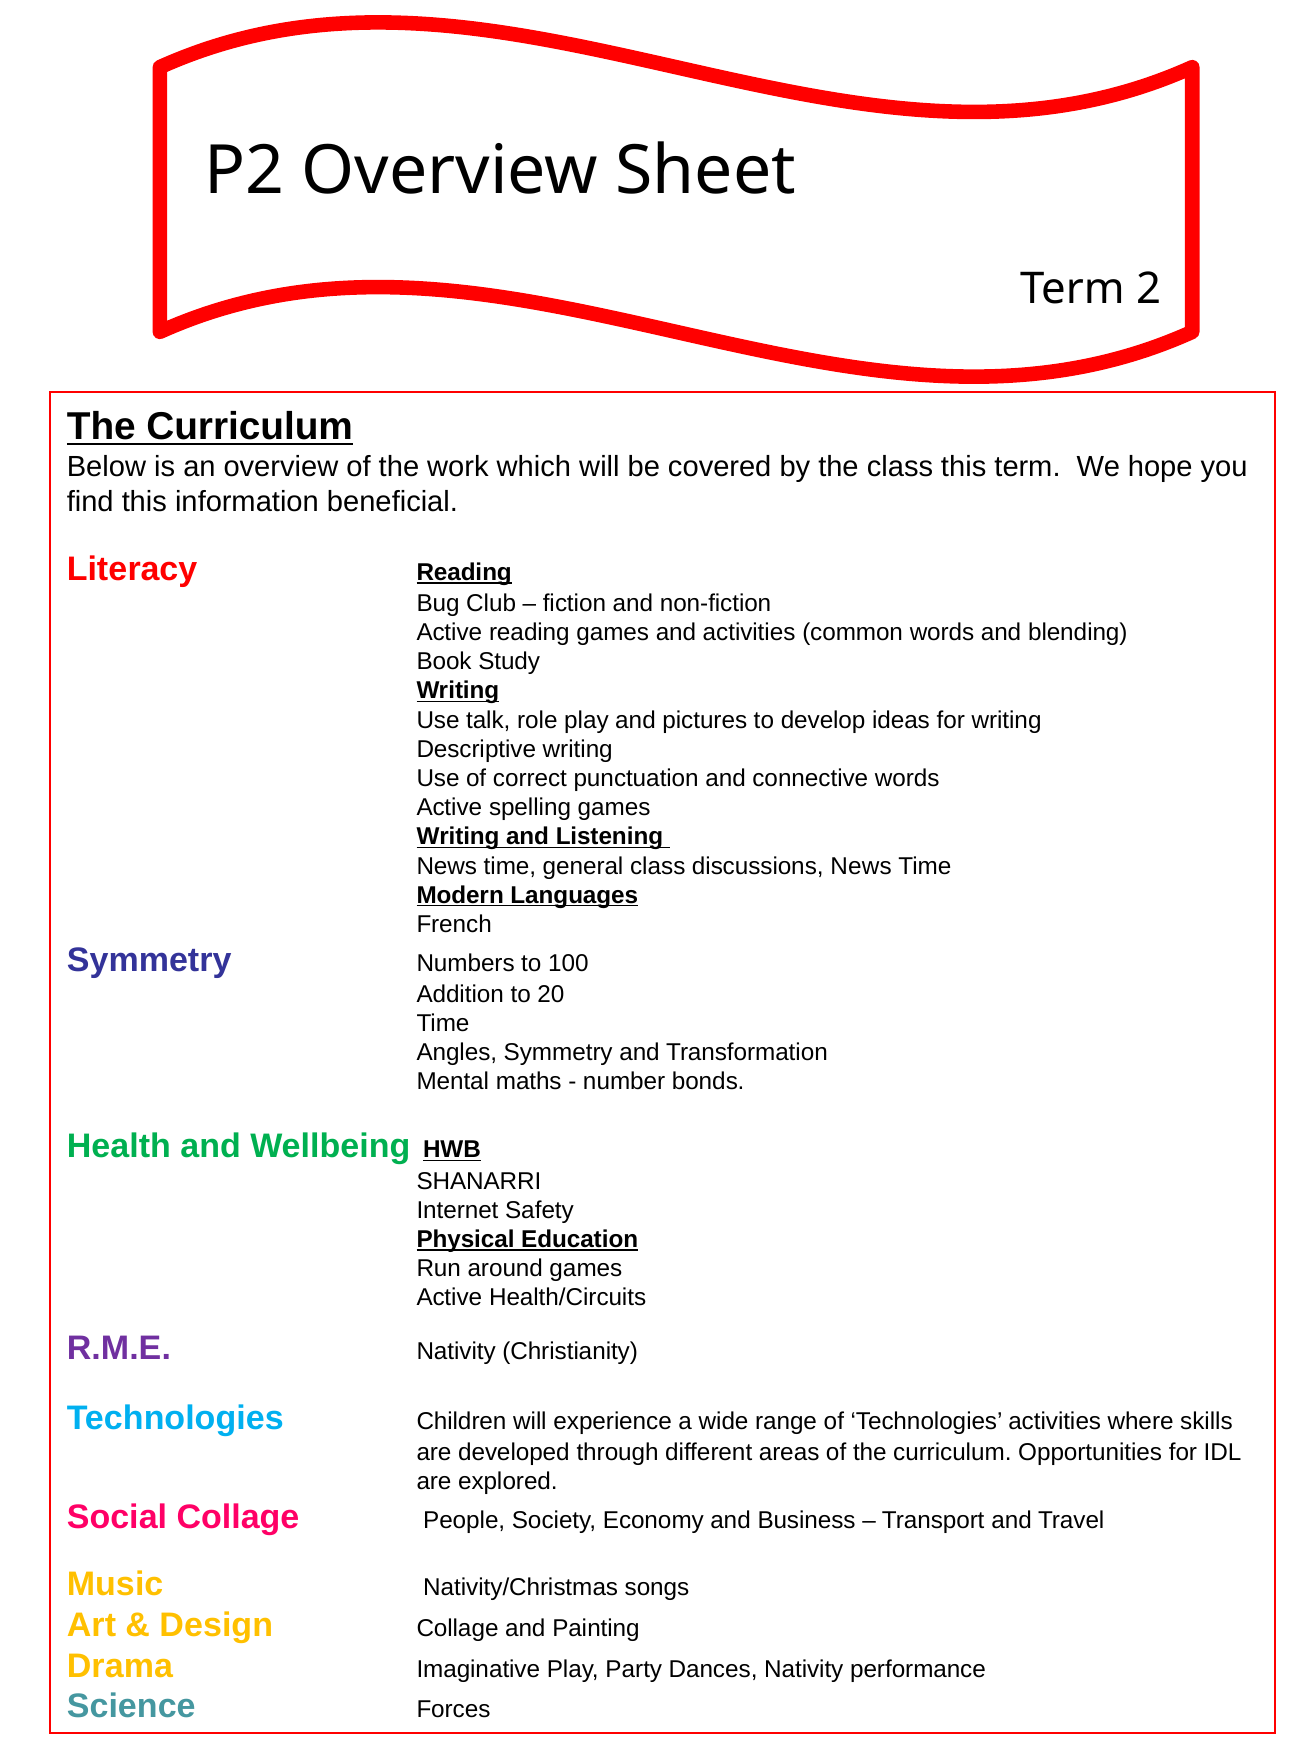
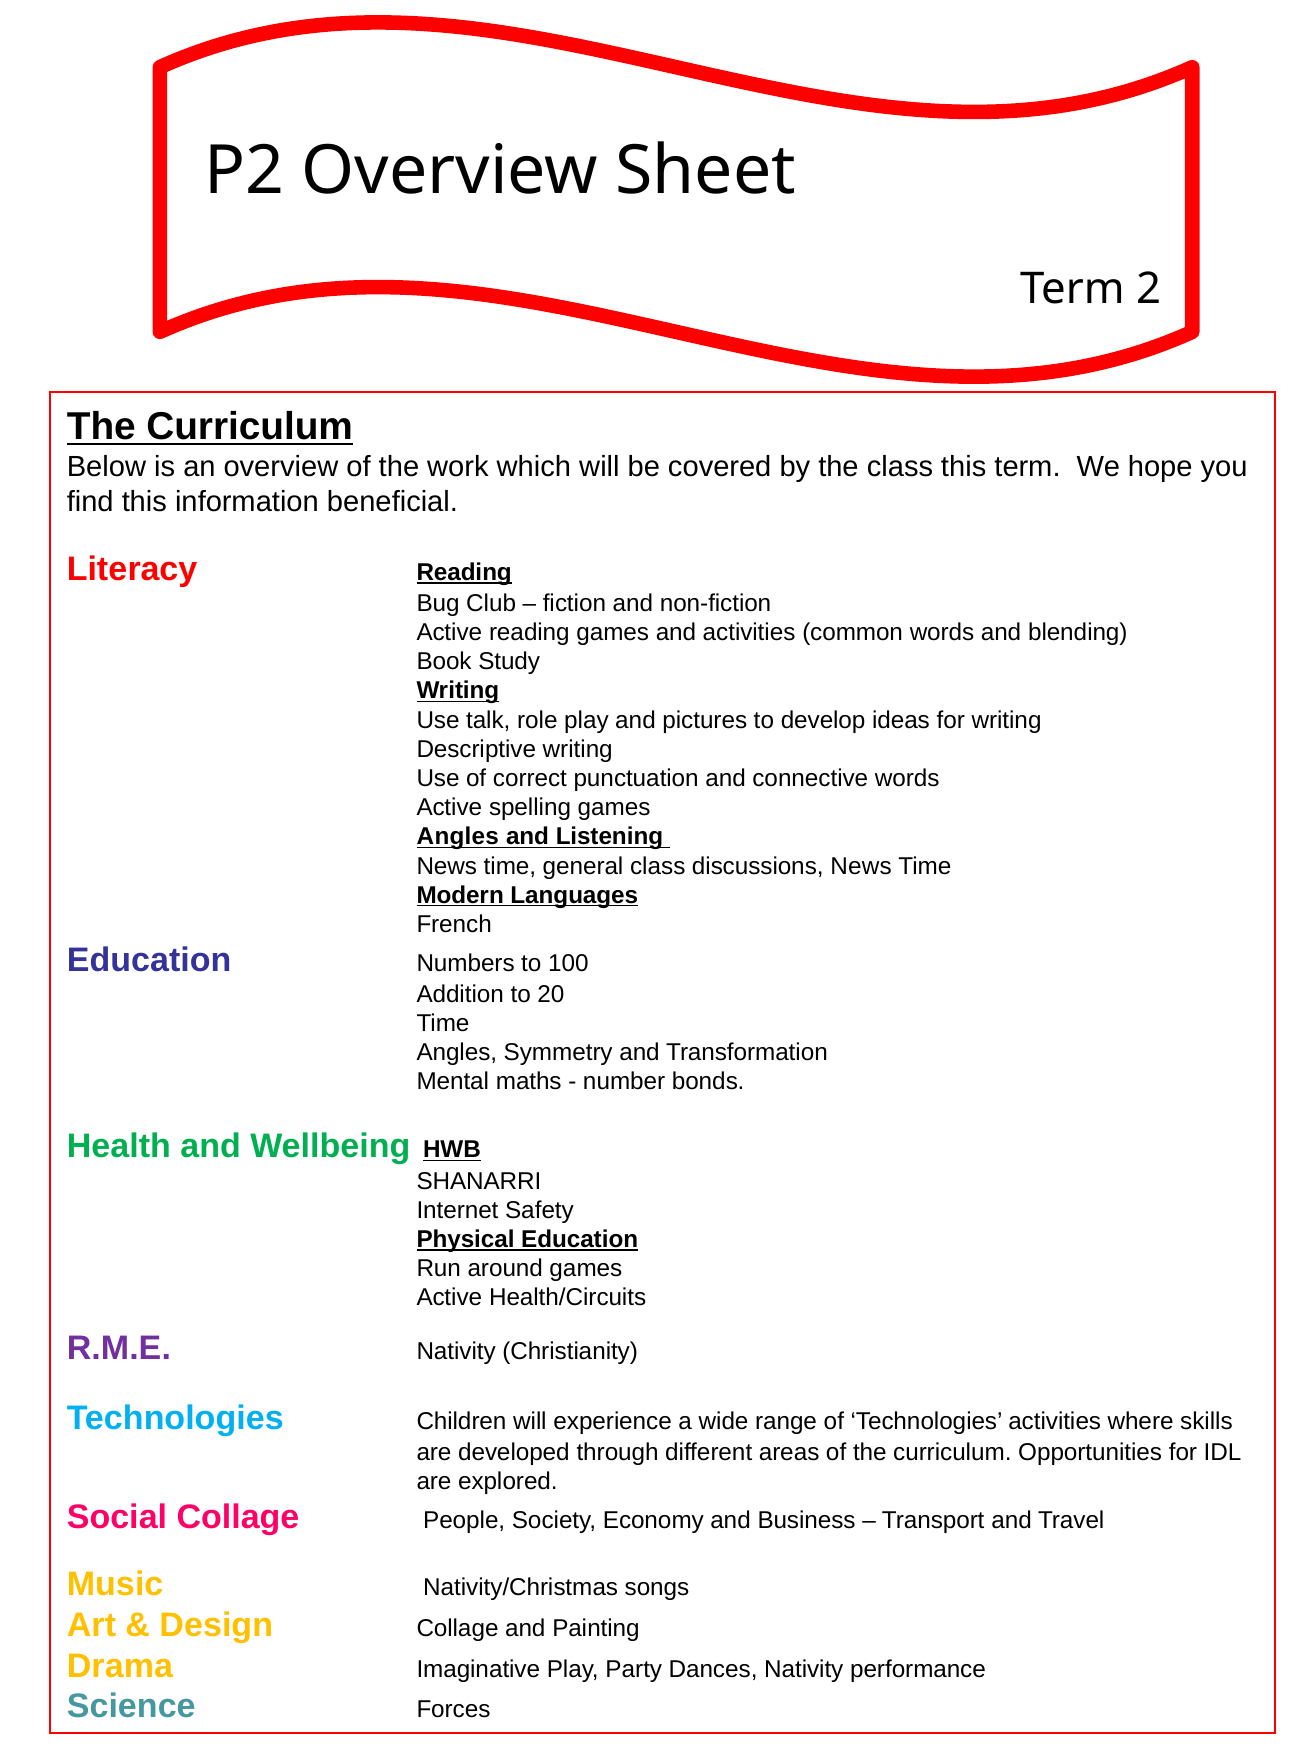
Writing at (458, 837): Writing -> Angles
Symmetry at (149, 960): Symmetry -> Education
